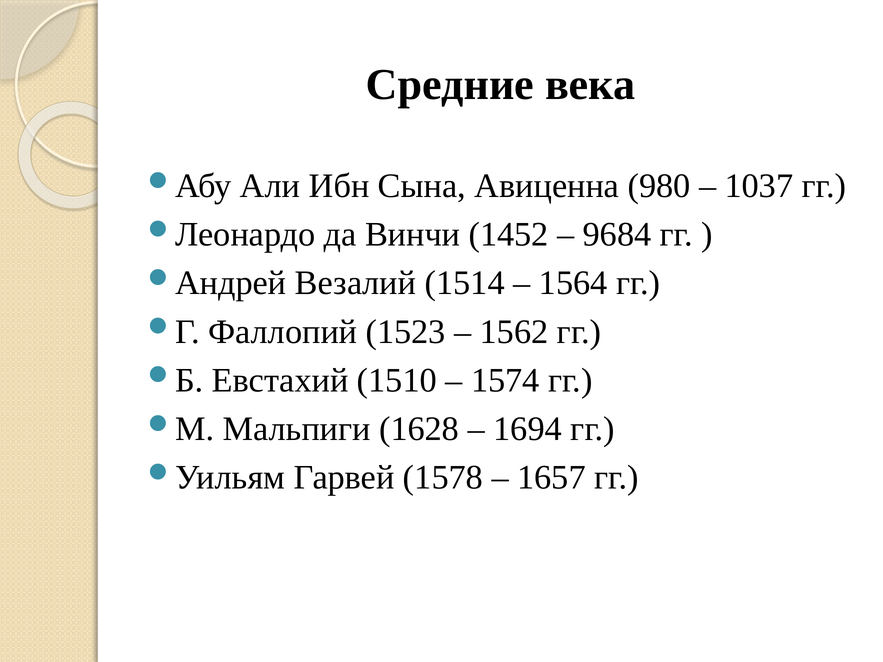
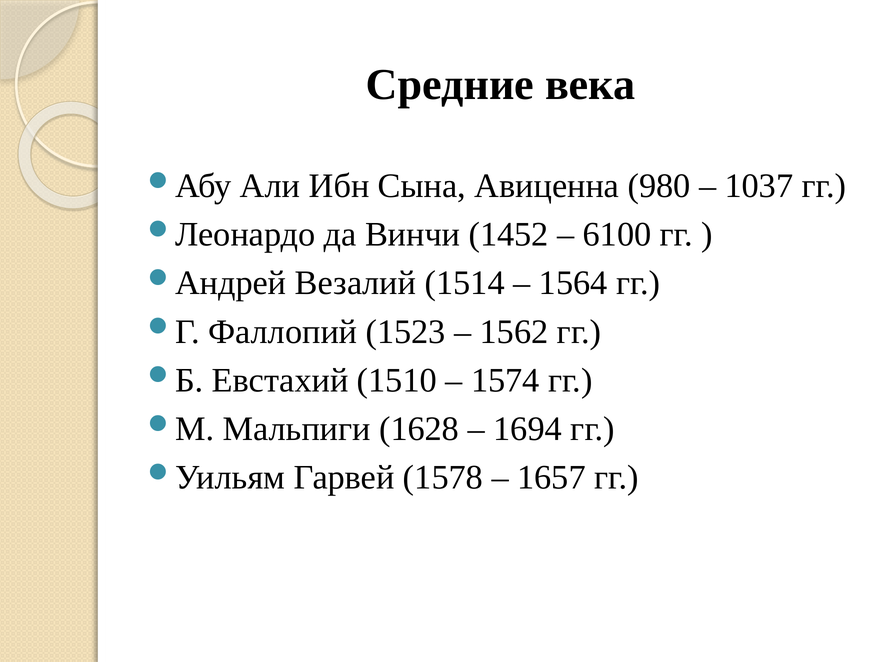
9684: 9684 -> 6100
